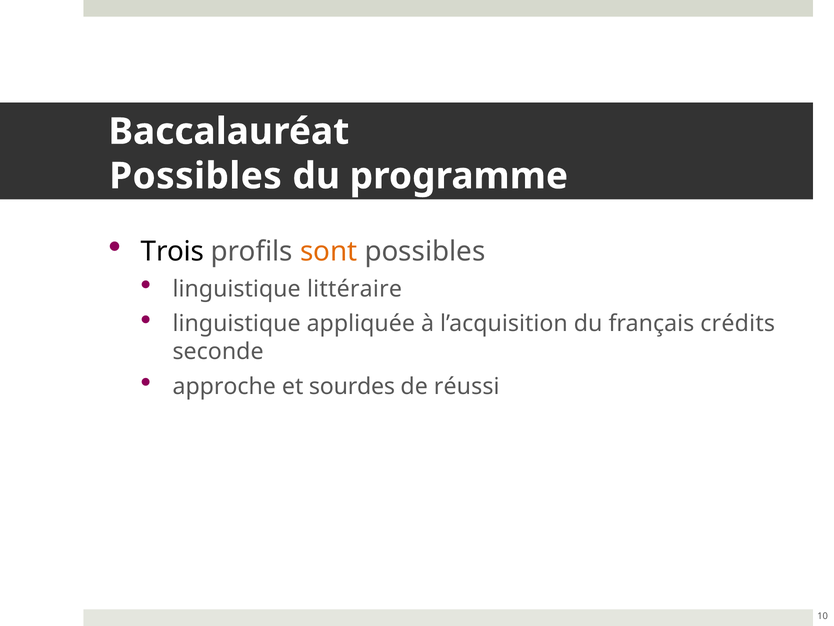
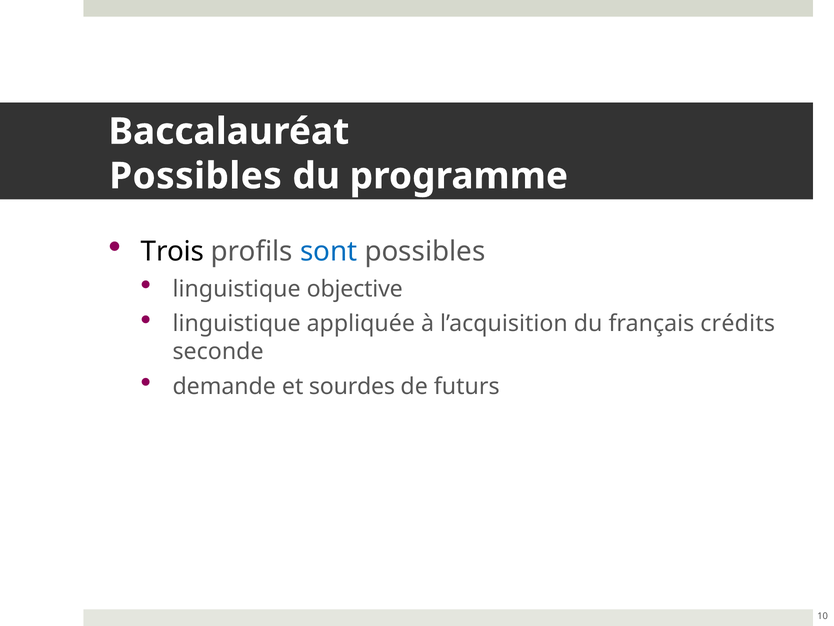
sont colour: orange -> blue
littéraire: littéraire -> objective
approche: approche -> demande
réussi: réussi -> futurs
